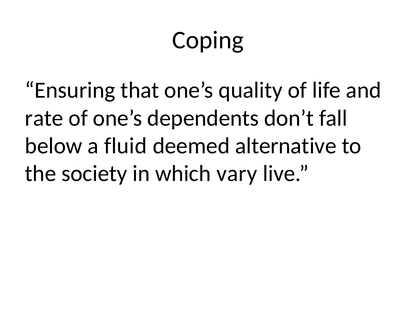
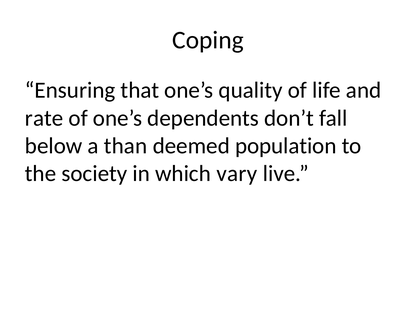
fluid: fluid -> than
alternative: alternative -> population
